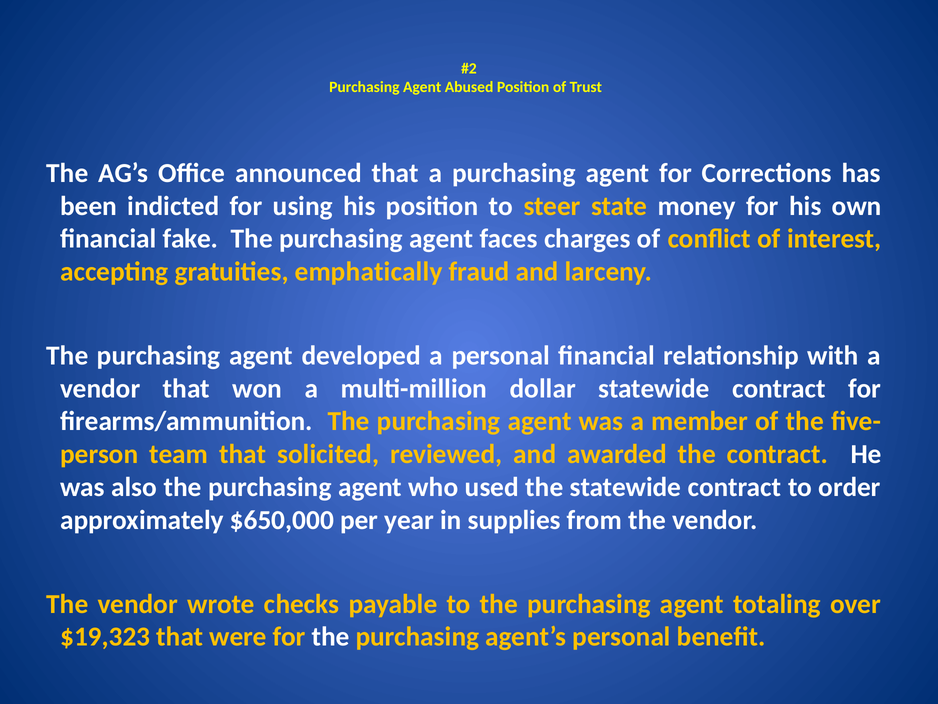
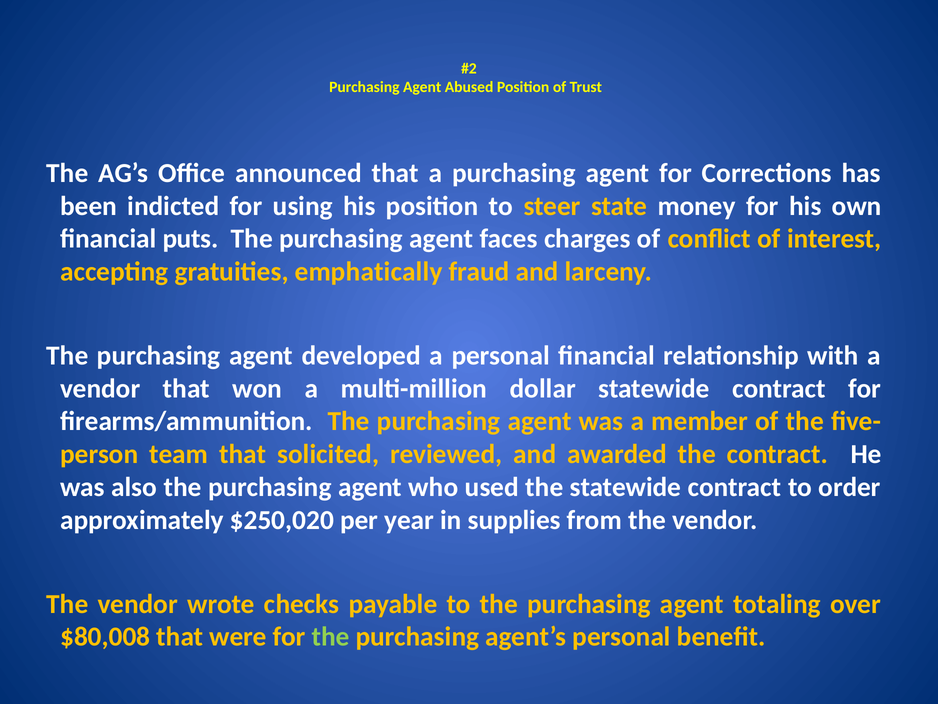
fake: fake -> puts
$650,000: $650,000 -> $250,020
$19,323: $19,323 -> $80,008
the at (331, 636) colour: white -> light green
